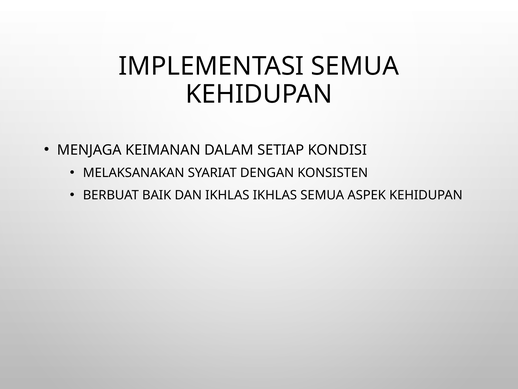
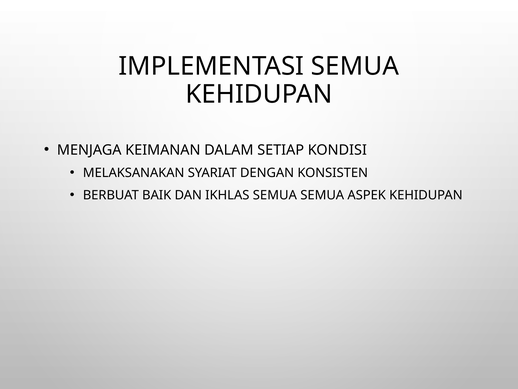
IKHLAS IKHLAS: IKHLAS -> SEMUA
